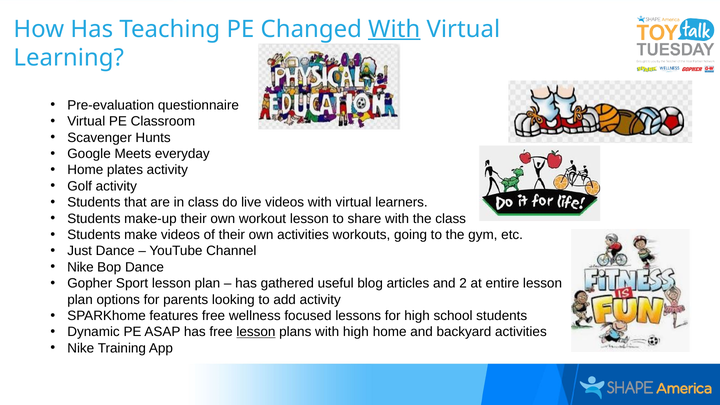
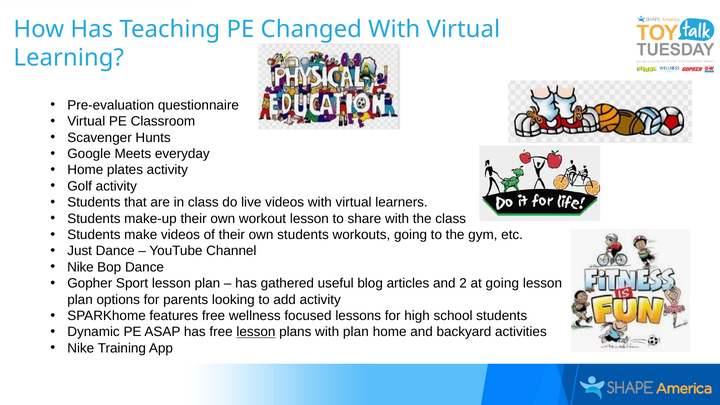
With at (394, 29) underline: present -> none
own activities: activities -> students
at entire: entire -> going
with high: high -> plan
